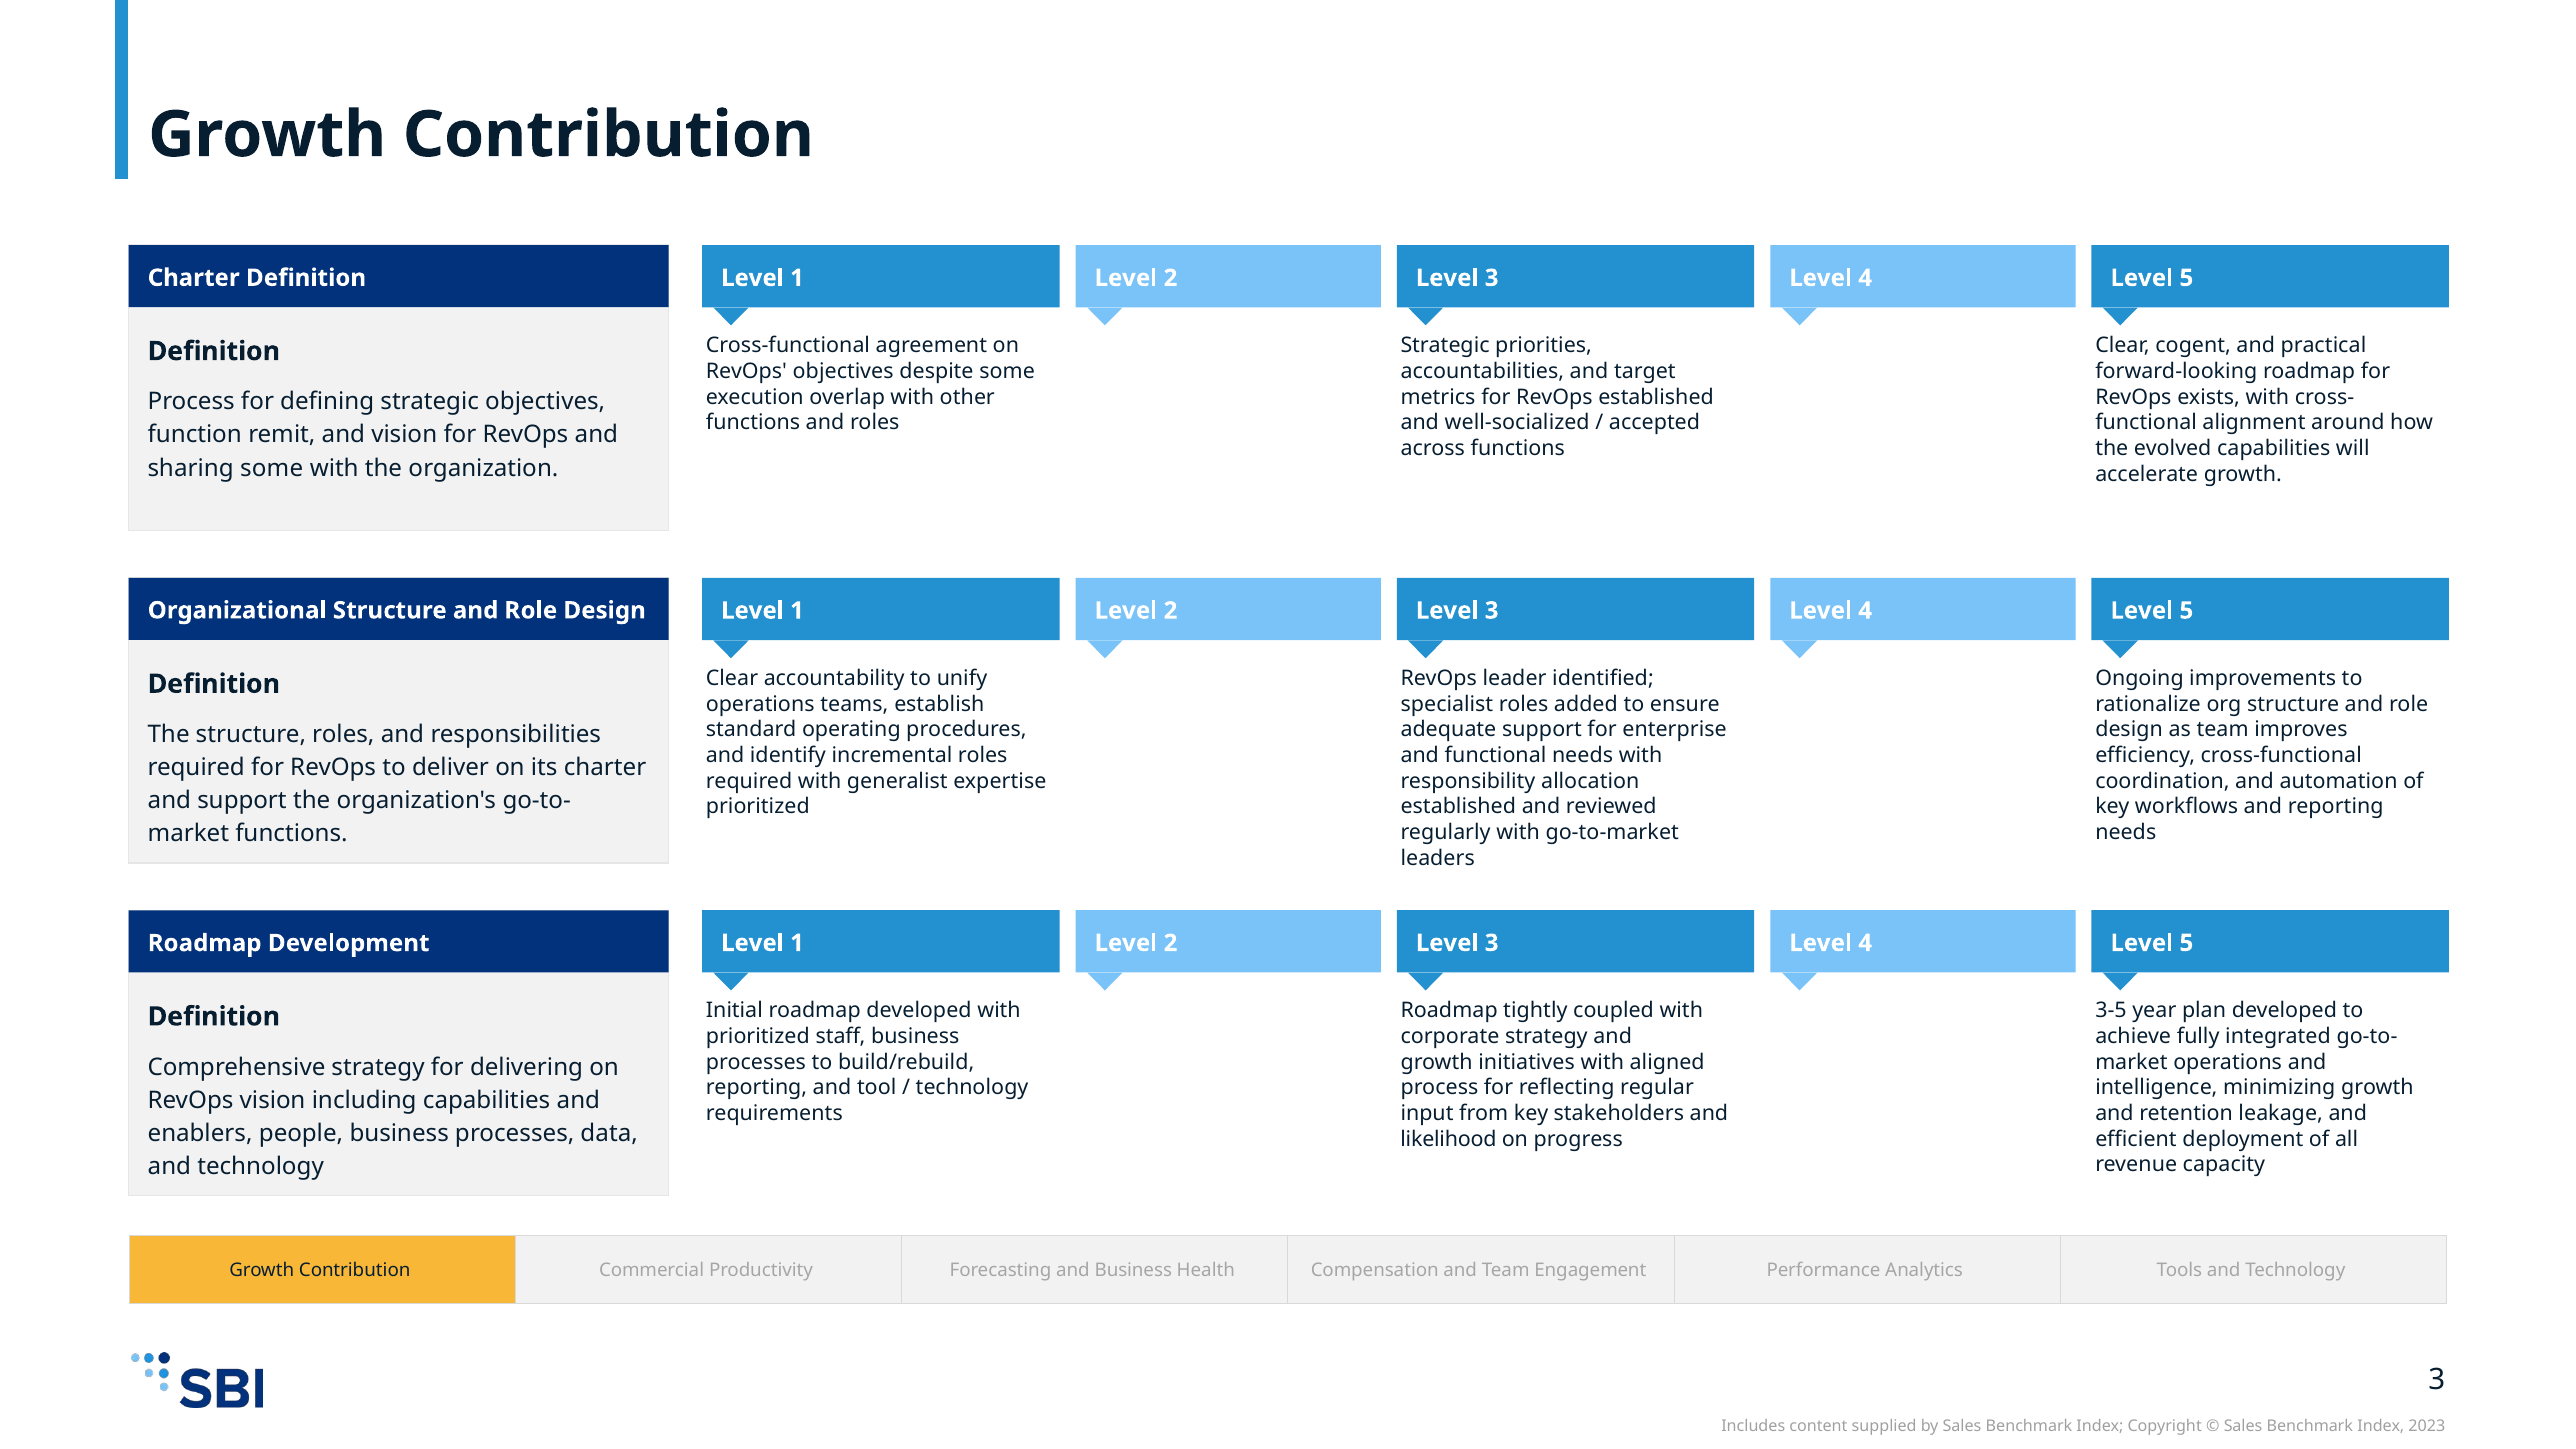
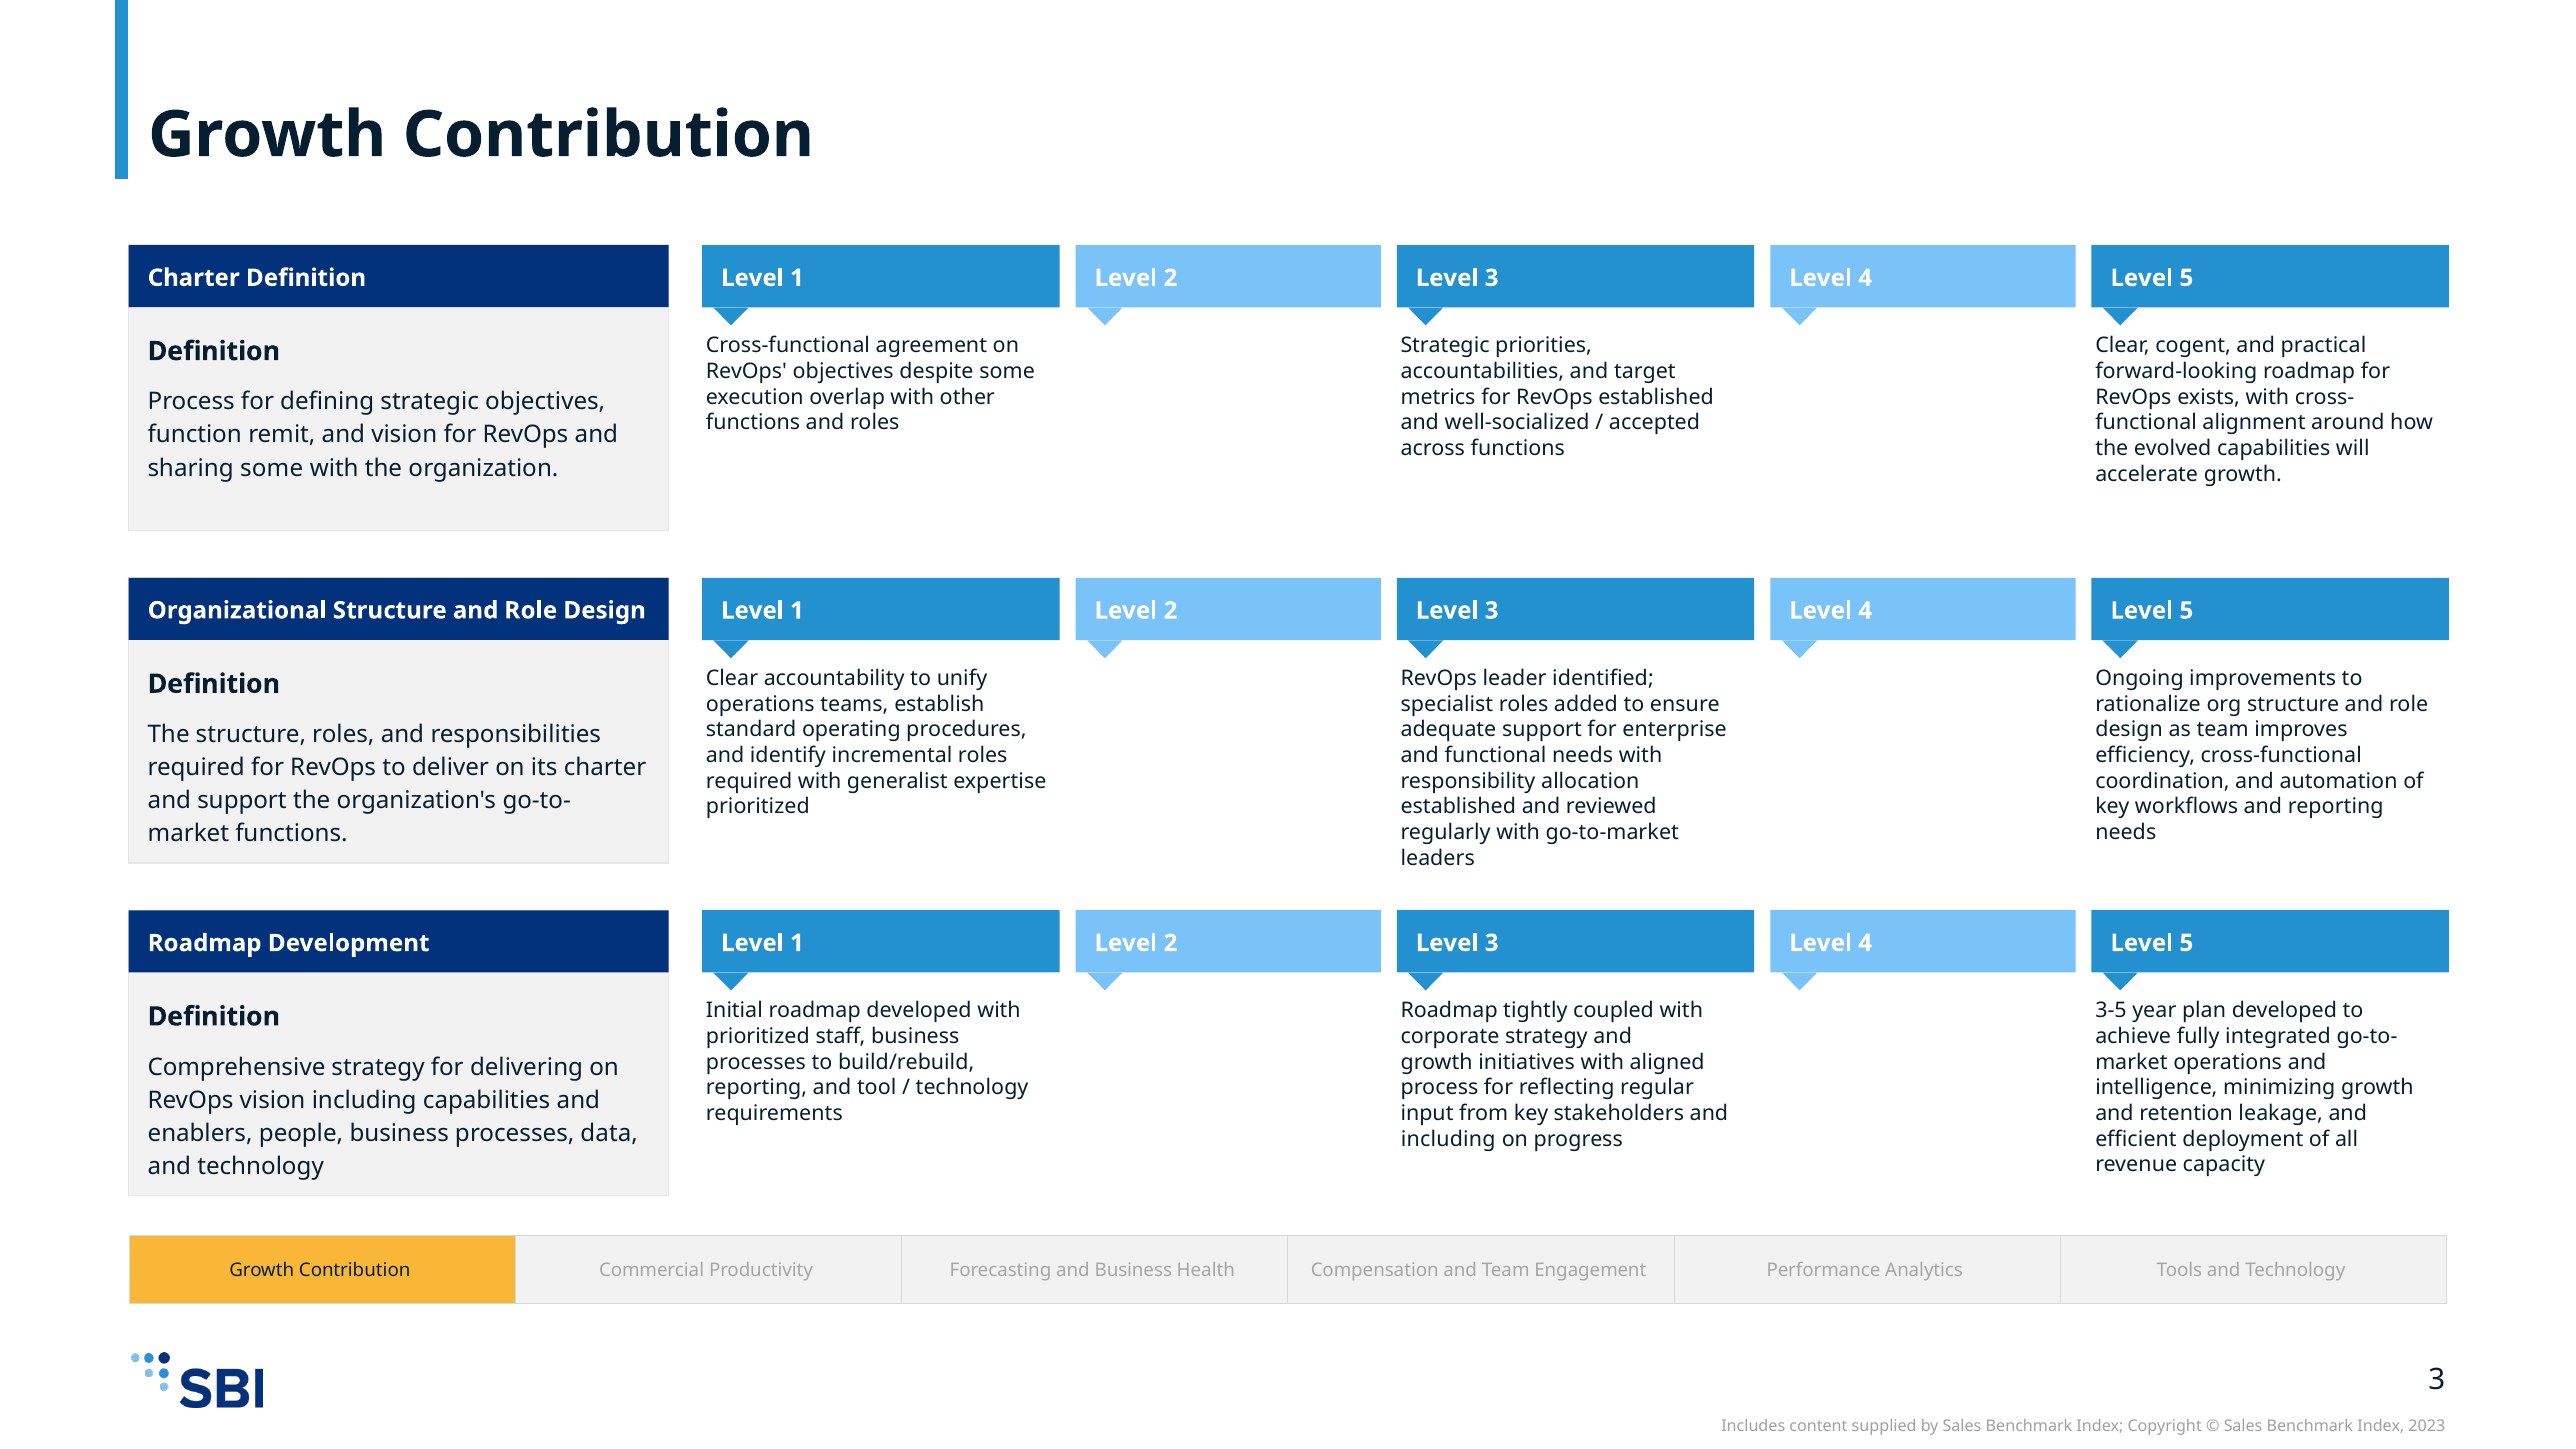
likelihood at (1448, 1139): likelihood -> including
